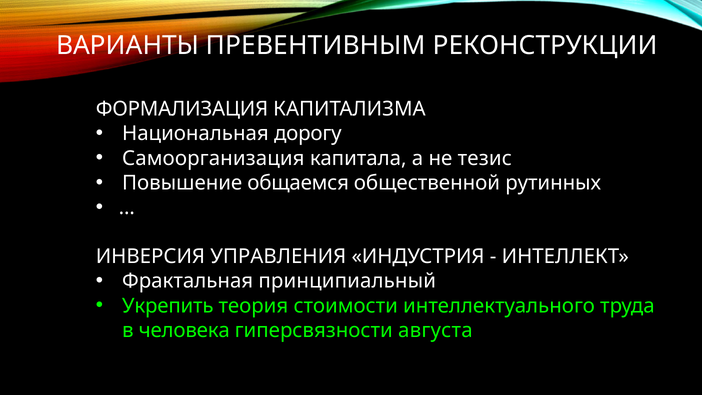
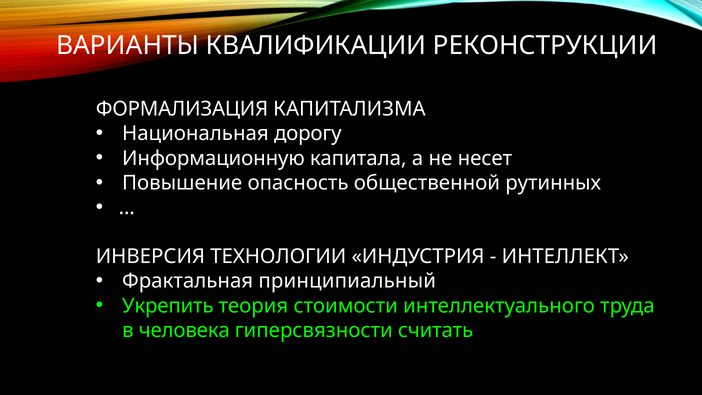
ПРЕВЕНТИВНЫМ: ПРЕВЕНТИВНЫМ -> КВАЛИФИКАЦИИ
Самоорганизация: Самоорганизация -> Информационную
тезис: тезис -> несет
общаемся: общаемся -> опасность
УПРАВЛЕНИЯ: УПРАВЛЕНИЯ -> ТЕХНОЛОГИИ
августа: августа -> считать
